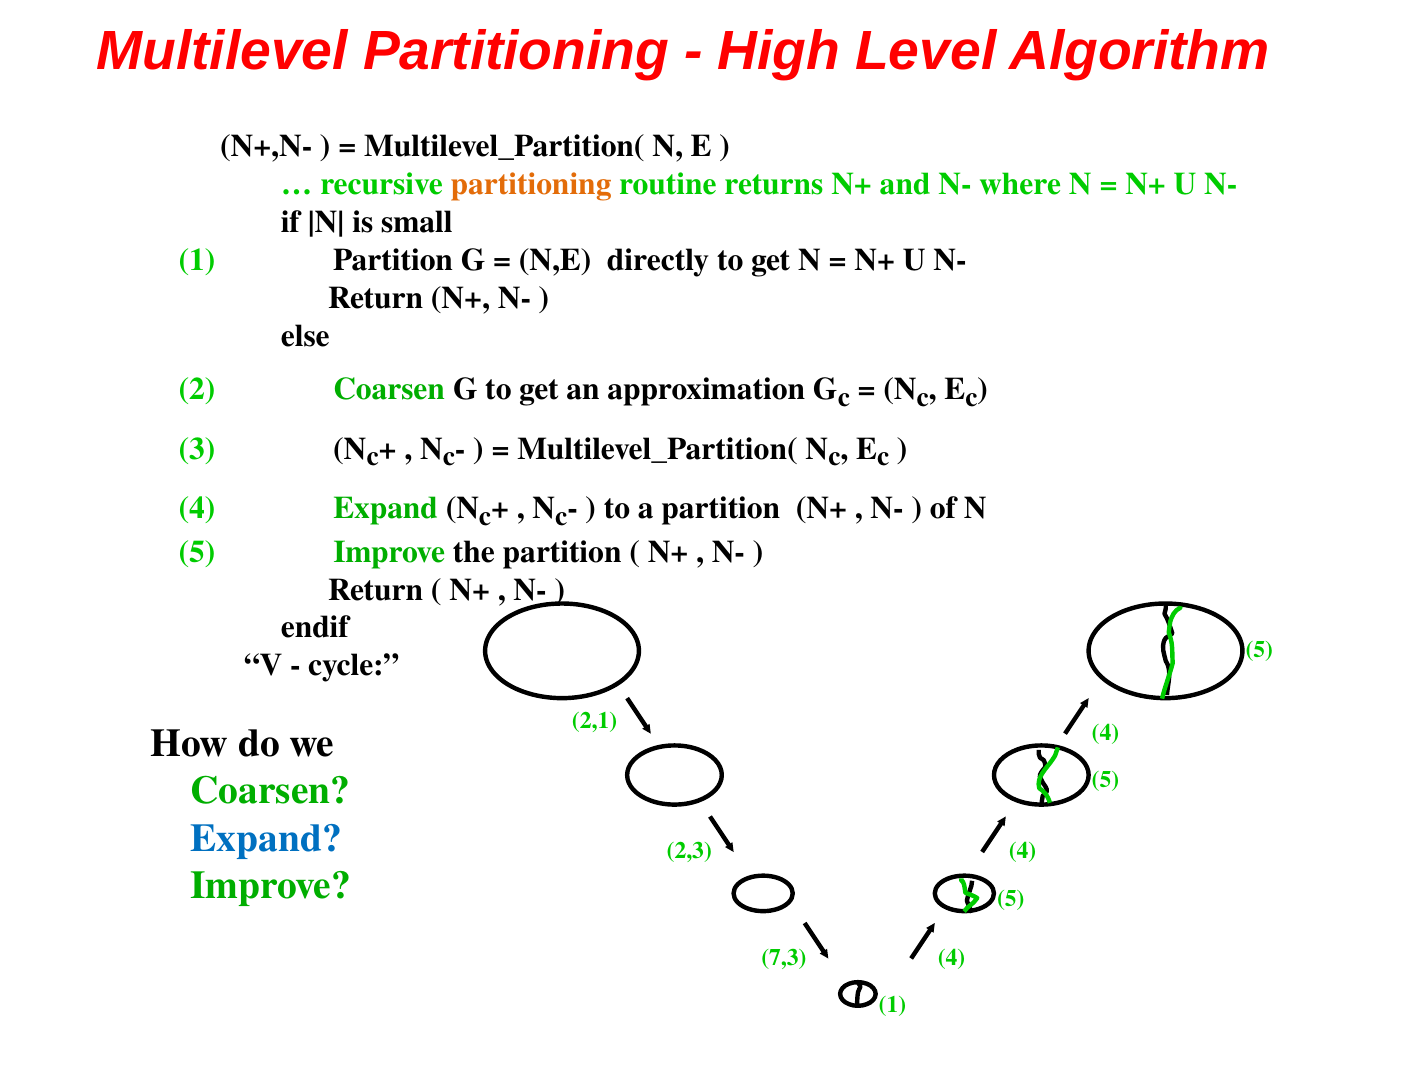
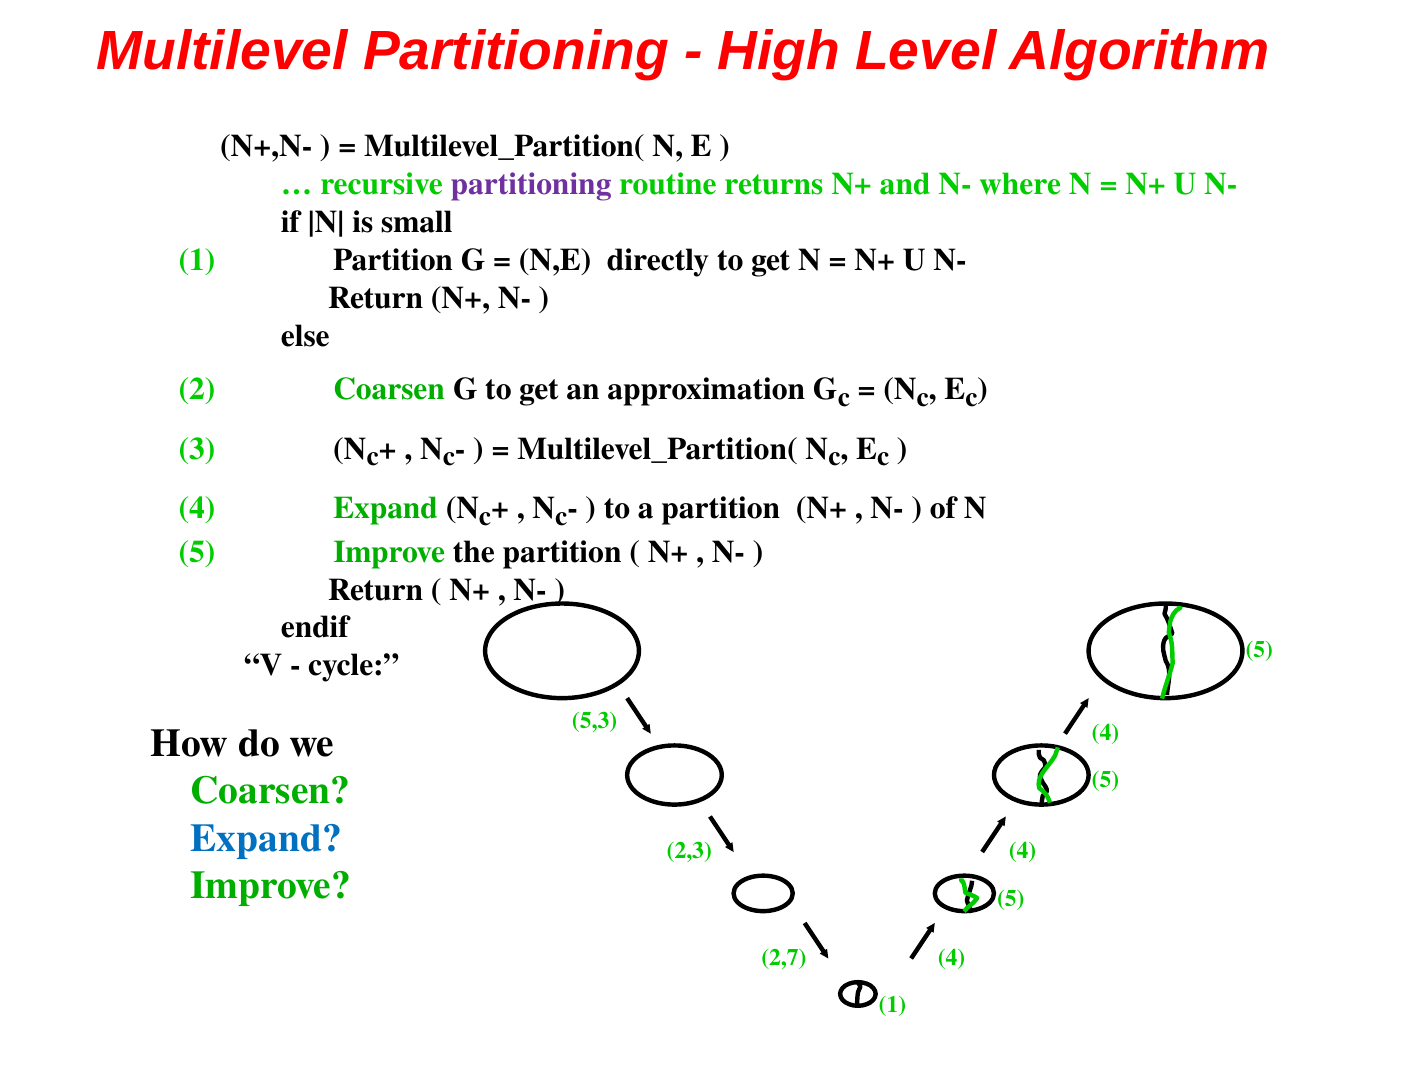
partitioning at (531, 184) colour: orange -> purple
2,1: 2,1 -> 5,3
7,3: 7,3 -> 2,7
